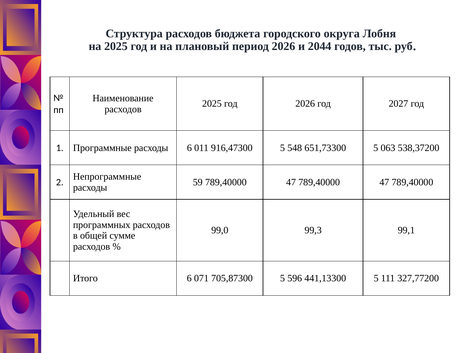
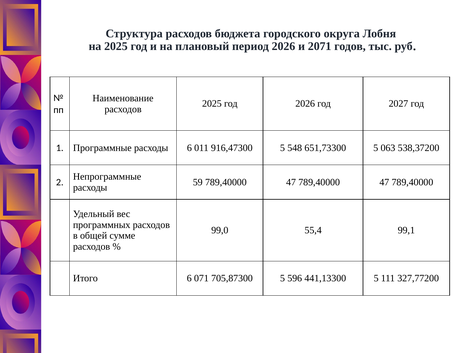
2044: 2044 -> 2071
99,3: 99,3 -> 55,4
